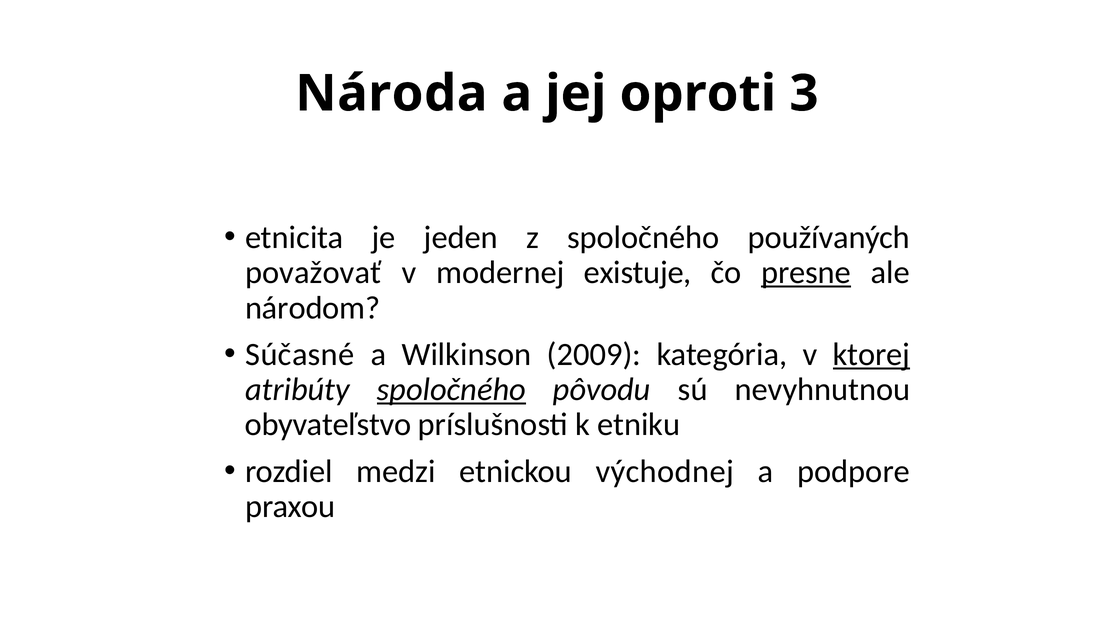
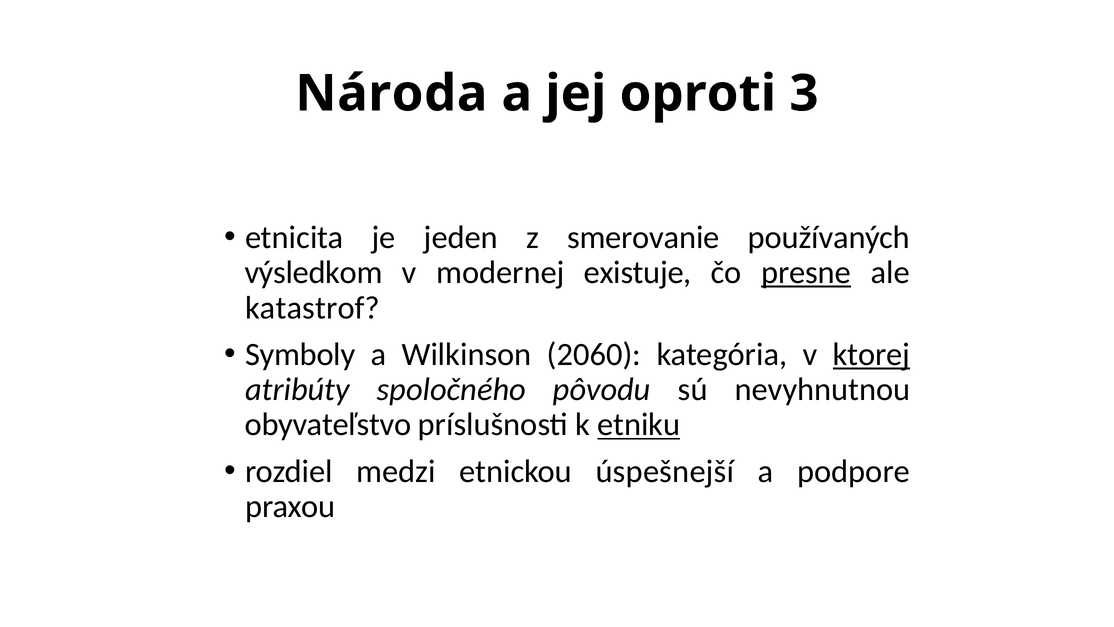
z spoločného: spoločného -> smerovanie
považovať: považovať -> výsledkom
národom: národom -> katastrof
Súčasné: Súčasné -> Symboly
2009: 2009 -> 2060
spoločného at (451, 389) underline: present -> none
etniku underline: none -> present
východnej: východnej -> úspešnejší
